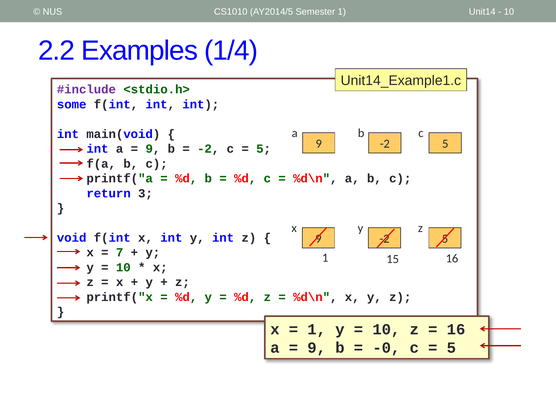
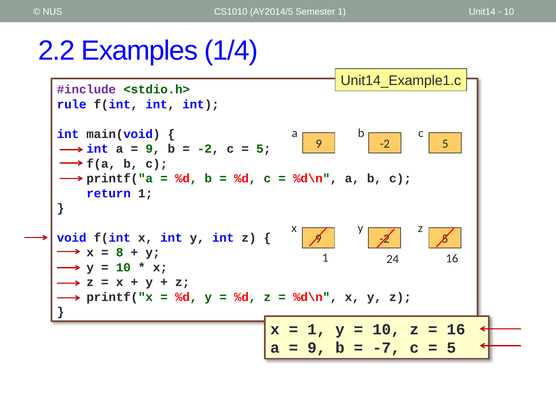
some: some -> rule
return 3: 3 -> 1
7: 7 -> 8
15: 15 -> 24
-0: -0 -> -7
